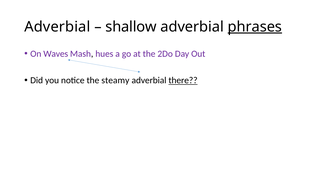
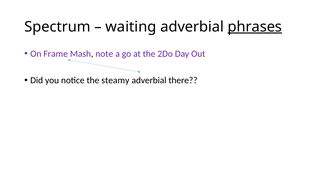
Adverbial at (57, 27): Adverbial -> Spectrum
shallow: shallow -> waiting
Waves: Waves -> Frame
hues: hues -> note
there underline: present -> none
